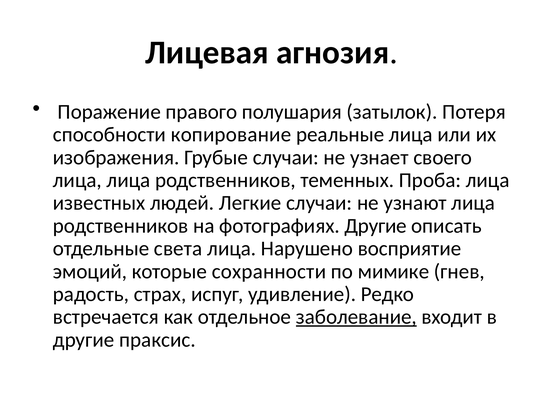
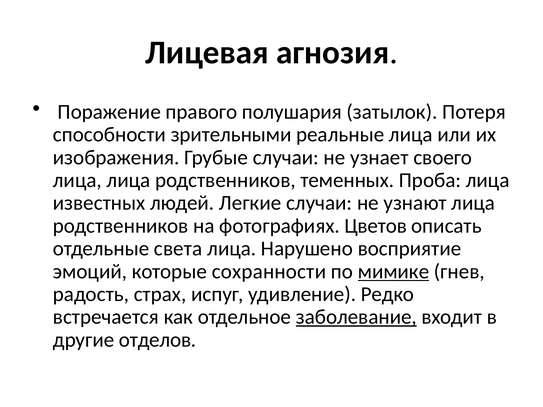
копирование: копирование -> зрительными
фотографиях Другие: Другие -> Цветов
мимике underline: none -> present
праксис: праксис -> отделов
